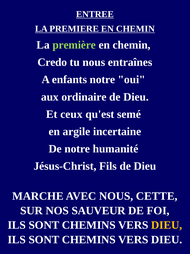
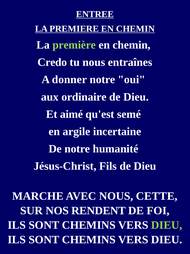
enfants: enfants -> donner
ceux: ceux -> aimé
SAUVEUR: SAUVEUR -> RENDENT
DIEU at (167, 224) colour: yellow -> light green
